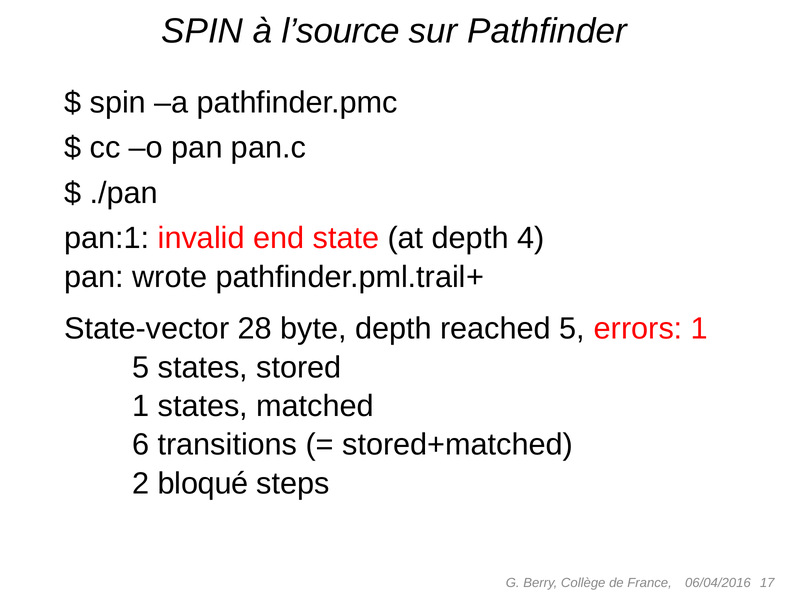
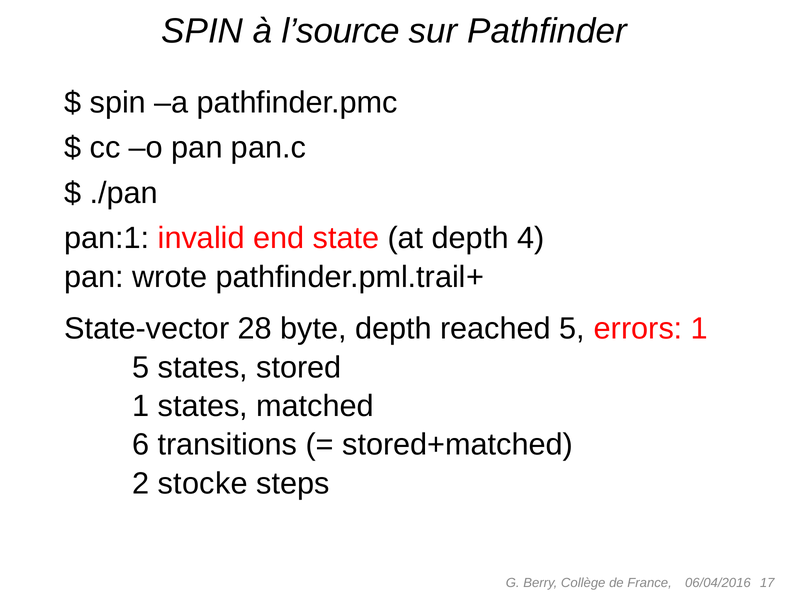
bloqué: bloqué -> stocke
